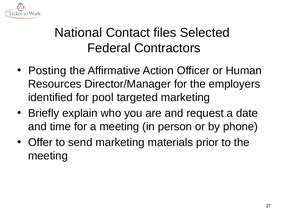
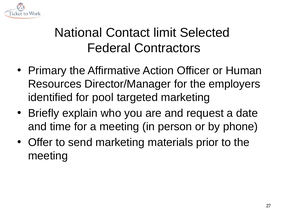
files: files -> limit
Posting: Posting -> Primary
